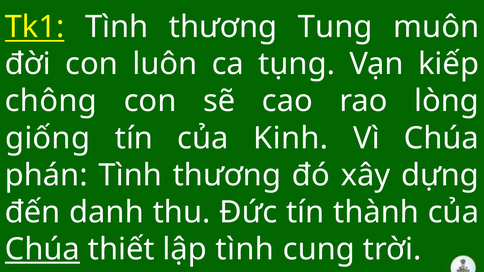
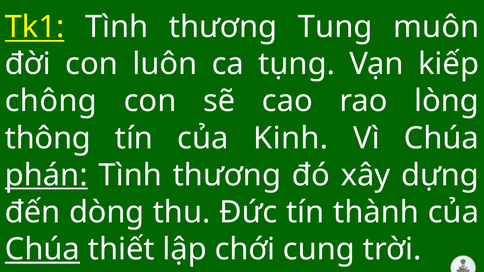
giống: giống -> thông
phán underline: none -> present
danh: danh -> dòng
lập tình: tình -> chới
